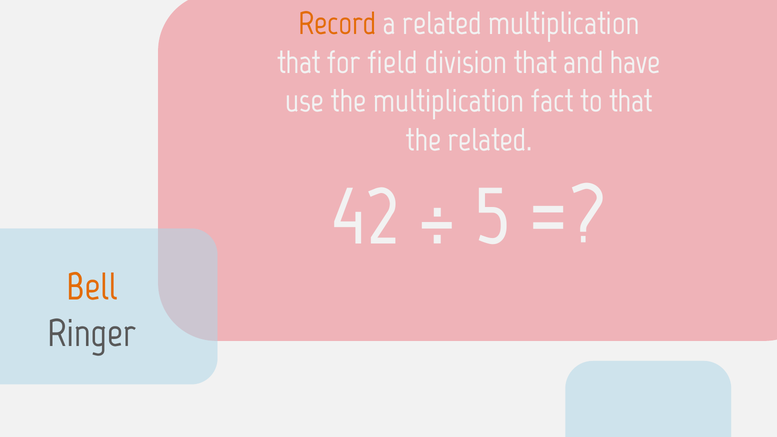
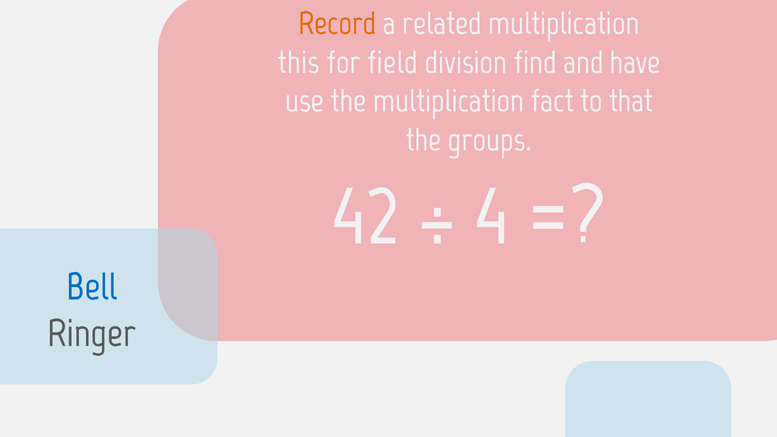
that at (299, 62): that -> this
division that: that -> find
the related: related -> groups
5: 5 -> 4
Bell colour: orange -> blue
